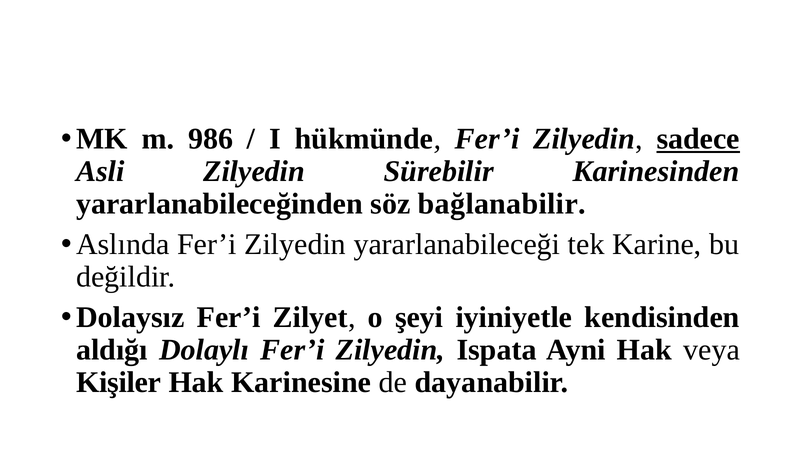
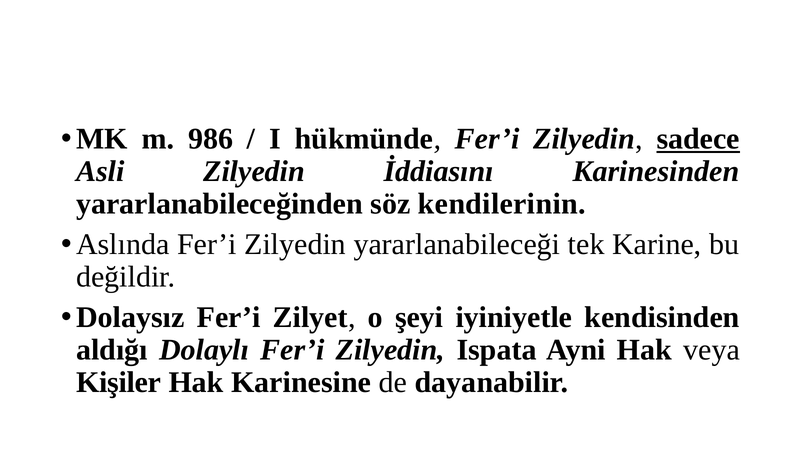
Sürebilir: Sürebilir -> İddiasını
bağlanabilir: bağlanabilir -> kendilerinin
